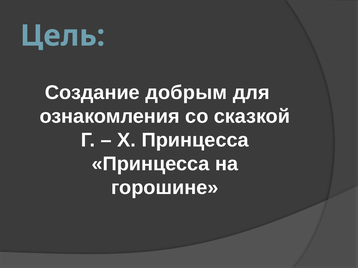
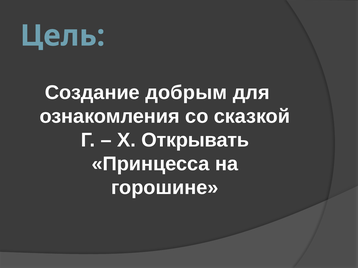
Х Принцесса: Принцесса -> Открывать
